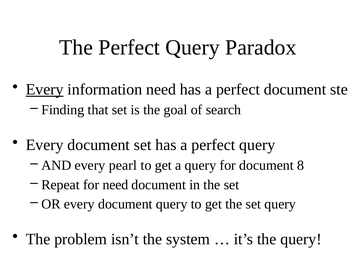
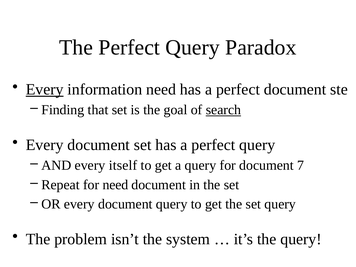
search underline: none -> present
pearl: pearl -> itself
8: 8 -> 7
